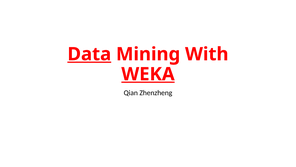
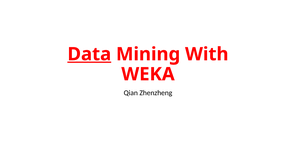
WEKA underline: present -> none
